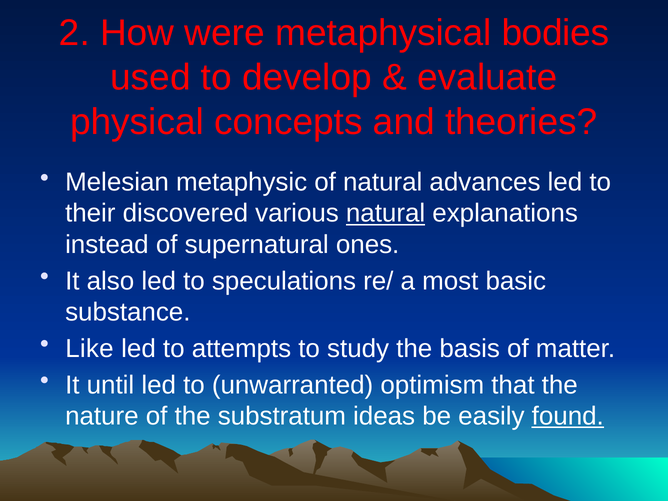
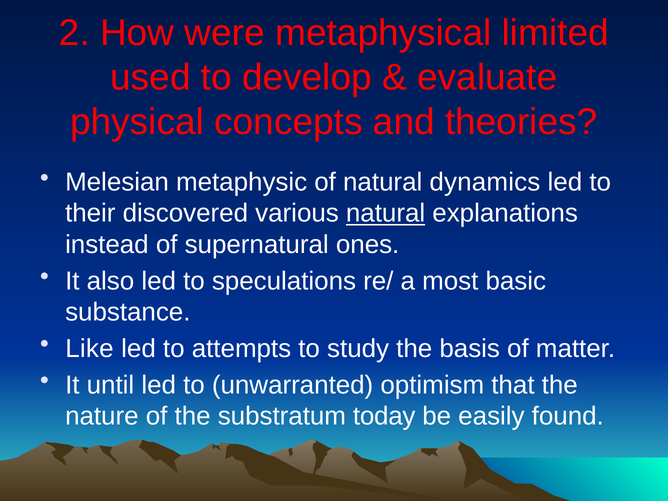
bodies: bodies -> limited
advances: advances -> dynamics
ideas: ideas -> today
found underline: present -> none
